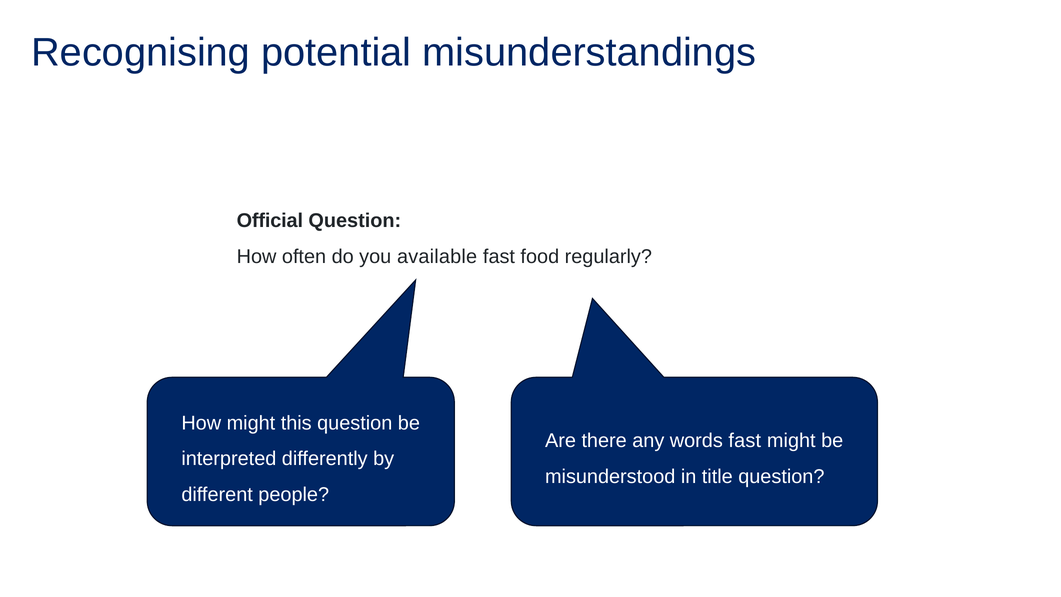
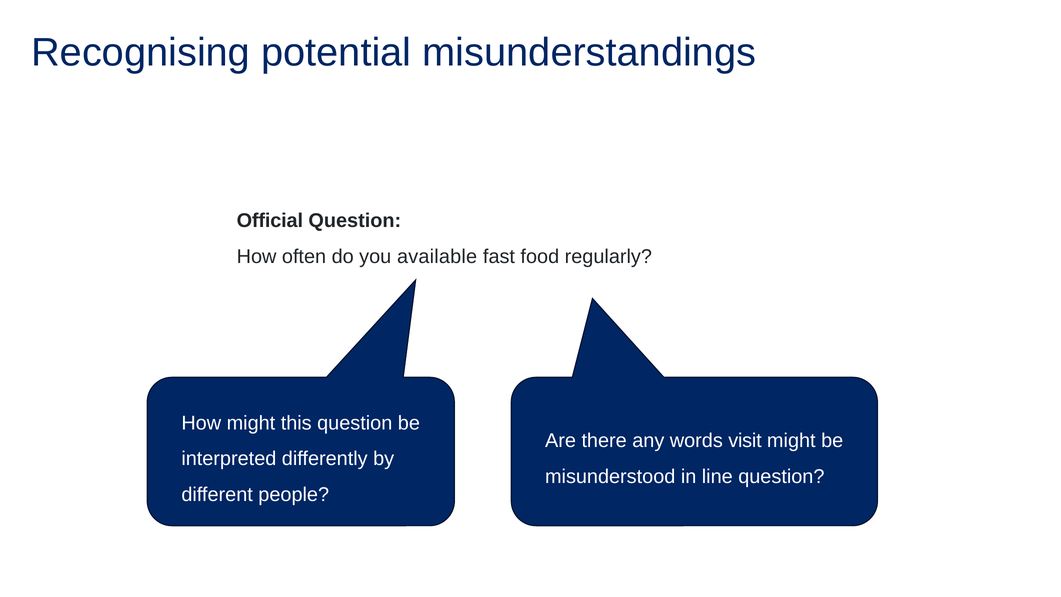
words fast: fast -> visit
title: title -> line
